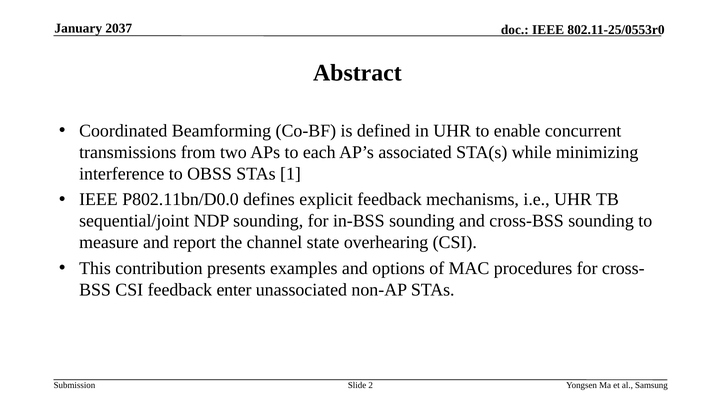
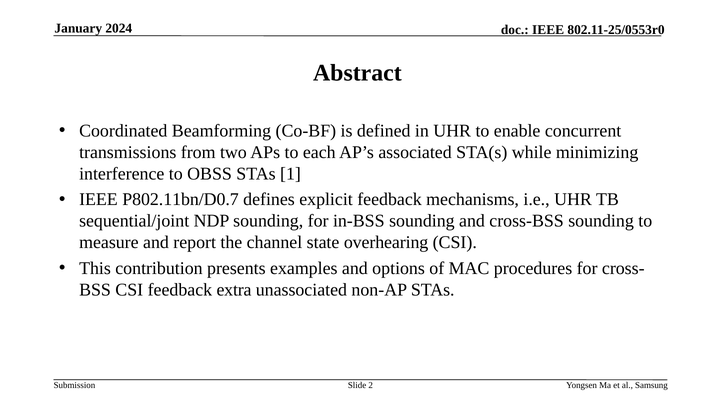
2037: 2037 -> 2024
P802.11bn/D0.0: P802.11bn/D0.0 -> P802.11bn/D0.7
enter: enter -> extra
